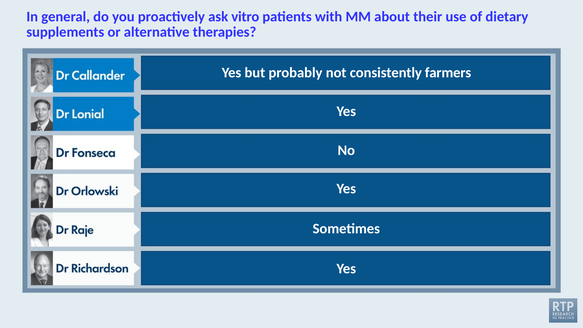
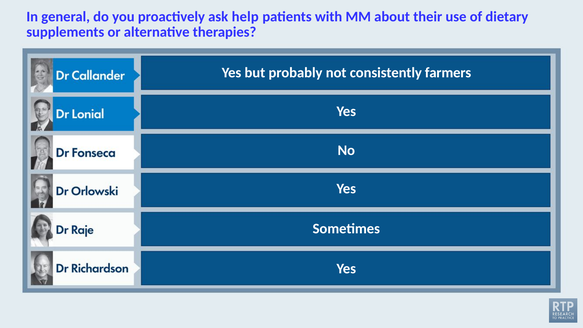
vitro: vitro -> help
